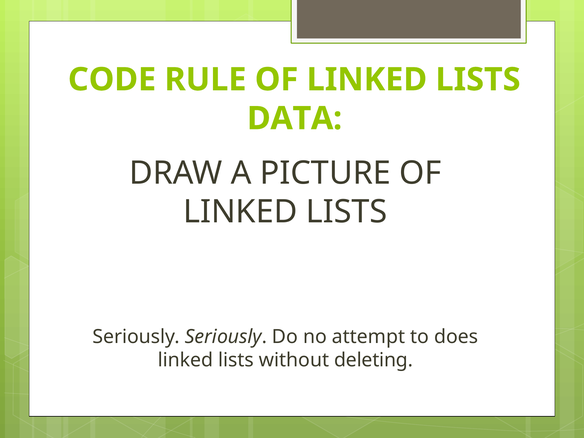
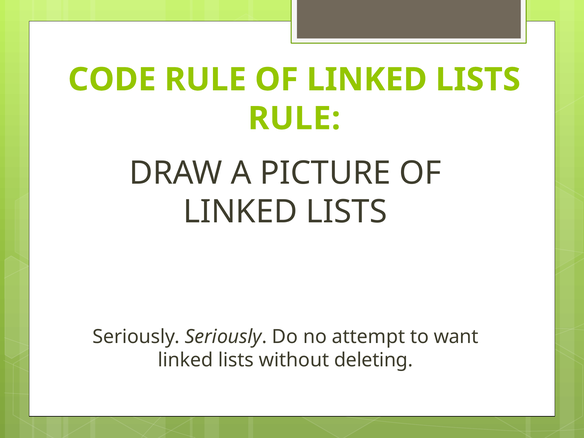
DATA at (295, 119): DATA -> RULE
does: does -> want
